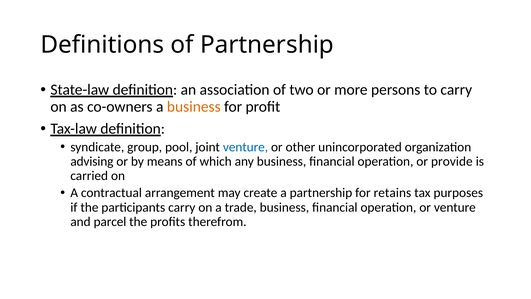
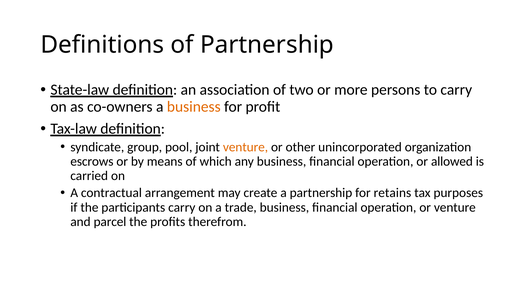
venture at (245, 147) colour: blue -> orange
advising: advising -> escrows
provide: provide -> allowed
